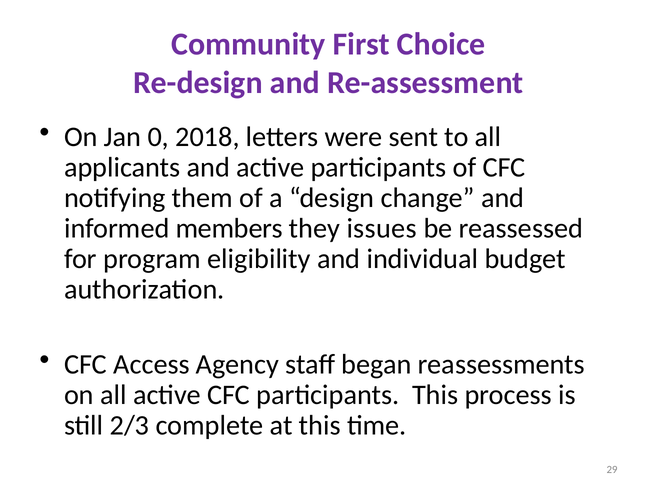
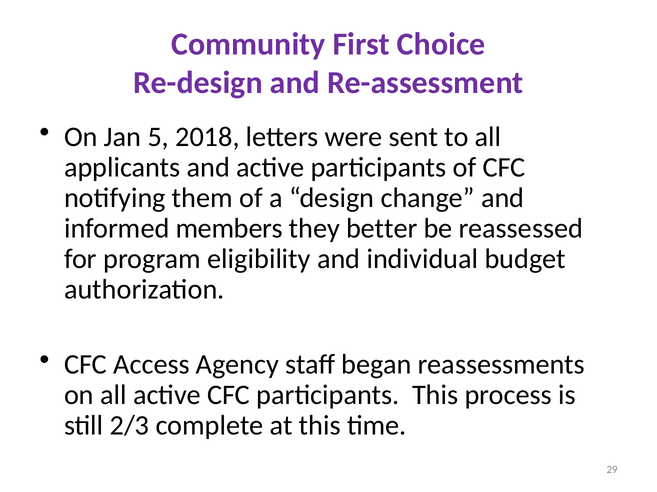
0: 0 -> 5
issues: issues -> better
